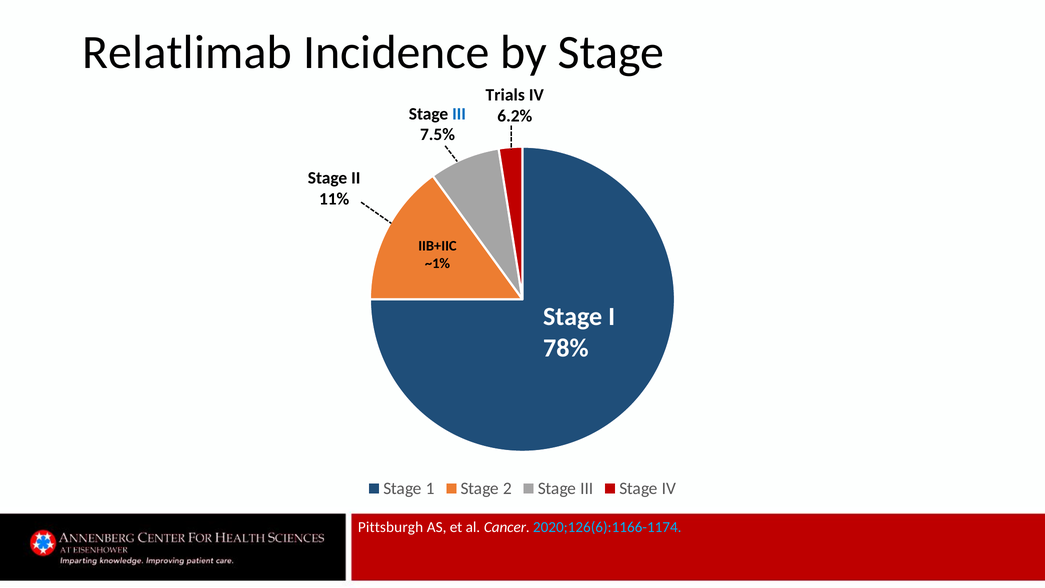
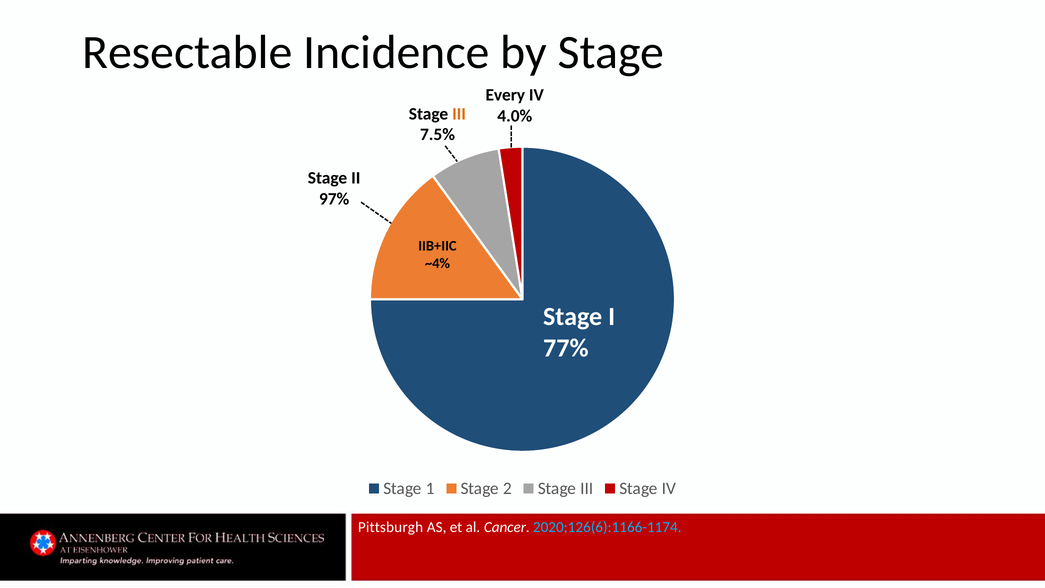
Relatlimab: Relatlimab -> Resectable
Trials: Trials -> Every
III at (459, 114) colour: blue -> orange
6.2%: 6.2% -> 4.0%
11%: 11% -> 97%
~1%: ~1% -> ~4%
78%: 78% -> 77%
